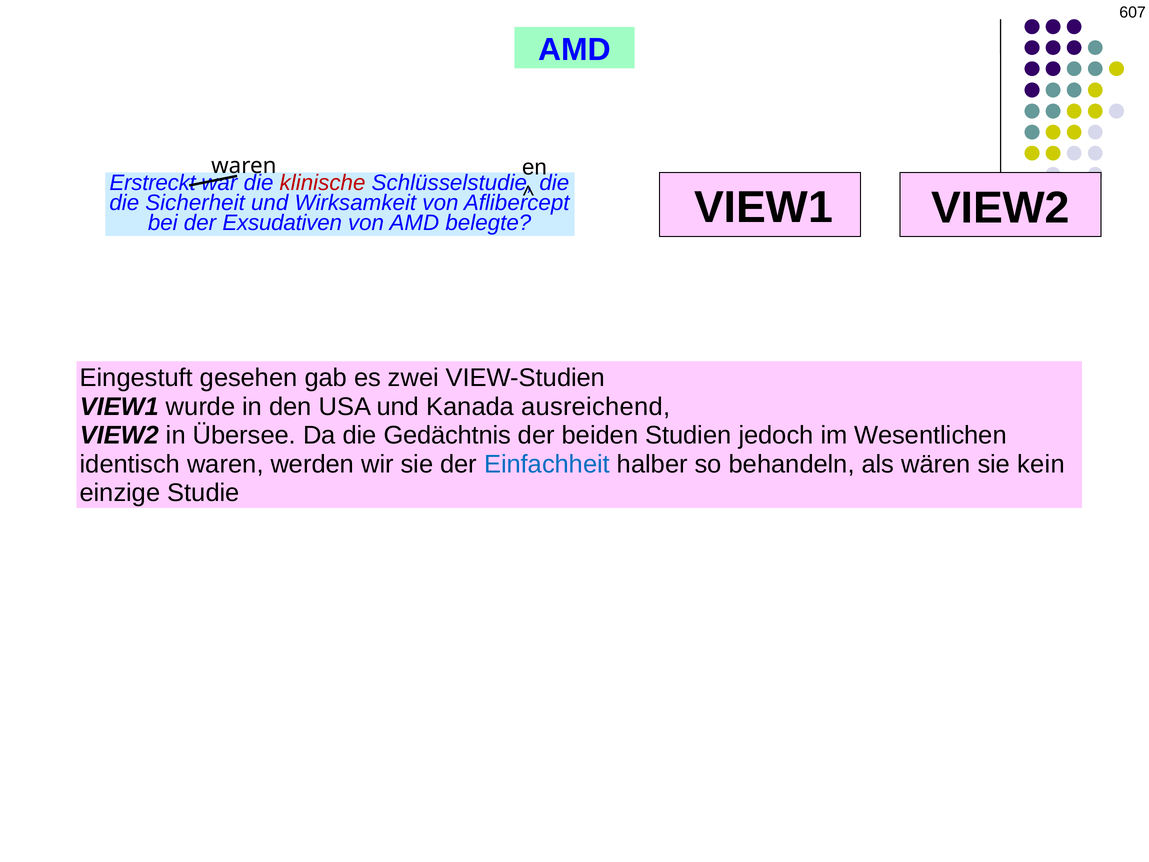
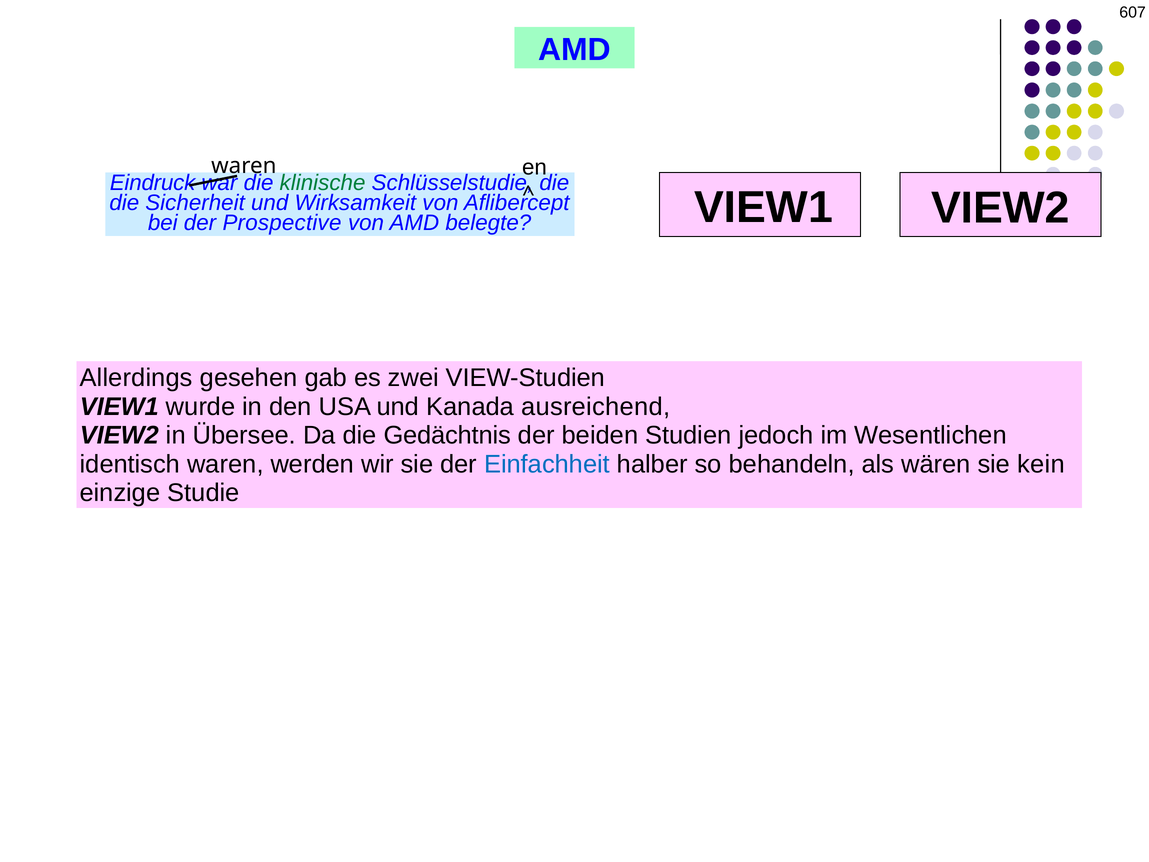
Erstreckt: Erstreckt -> Eindruck
klinische colour: red -> green
Exsudativen: Exsudativen -> Prospective
Eingestuft: Eingestuft -> Allerdings
